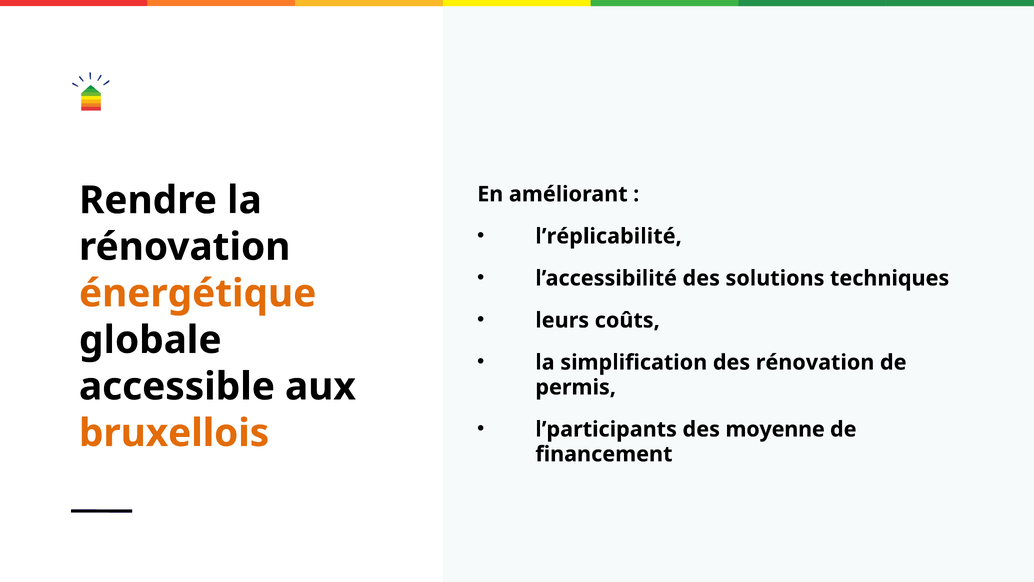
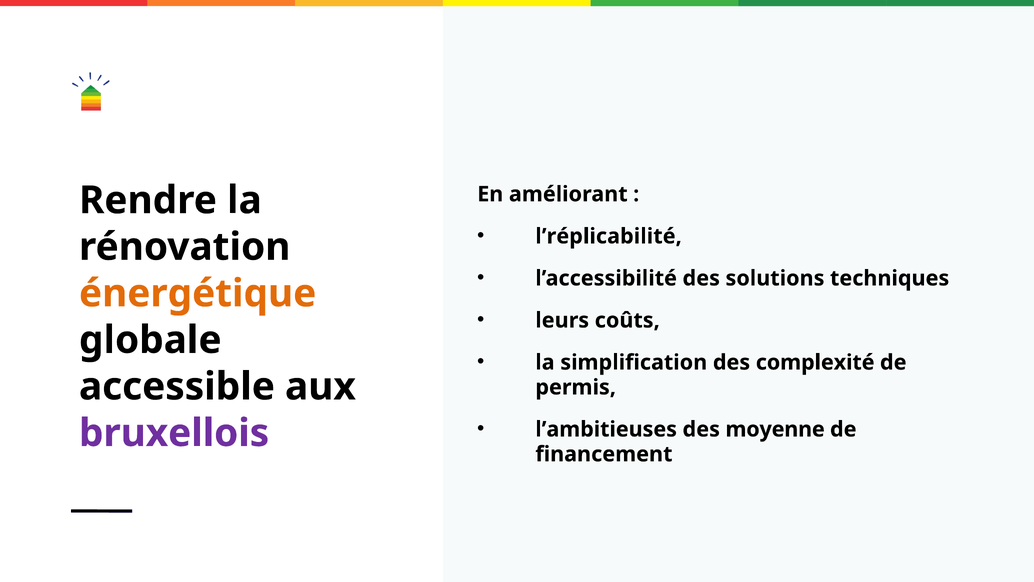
des rénovation: rénovation -> complexité
l’participants: l’participants -> l’ambitieuses
bruxellois colour: orange -> purple
